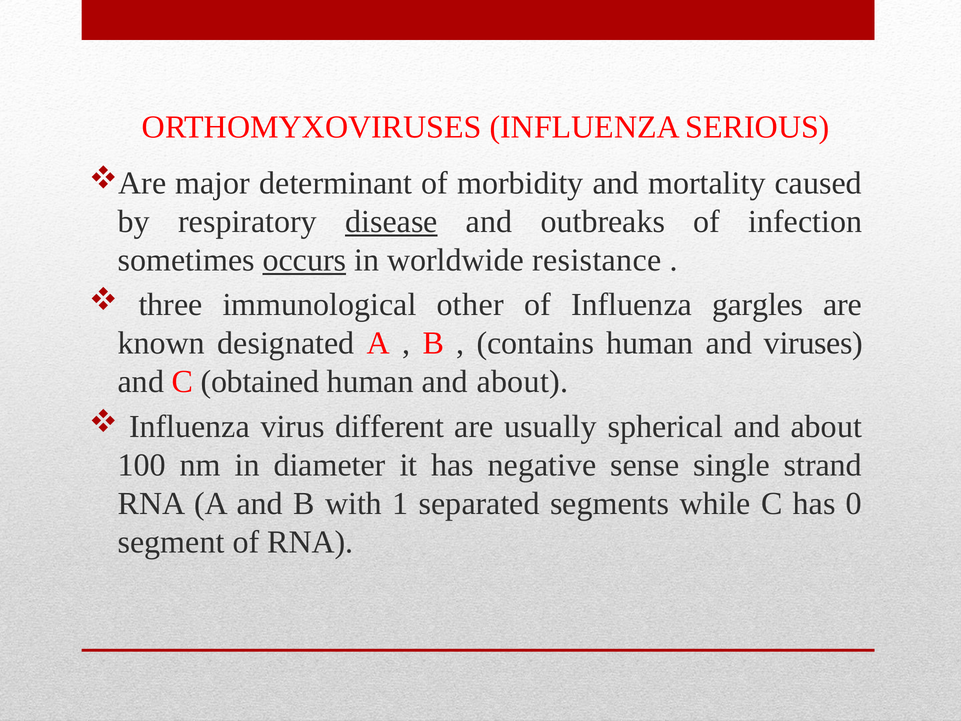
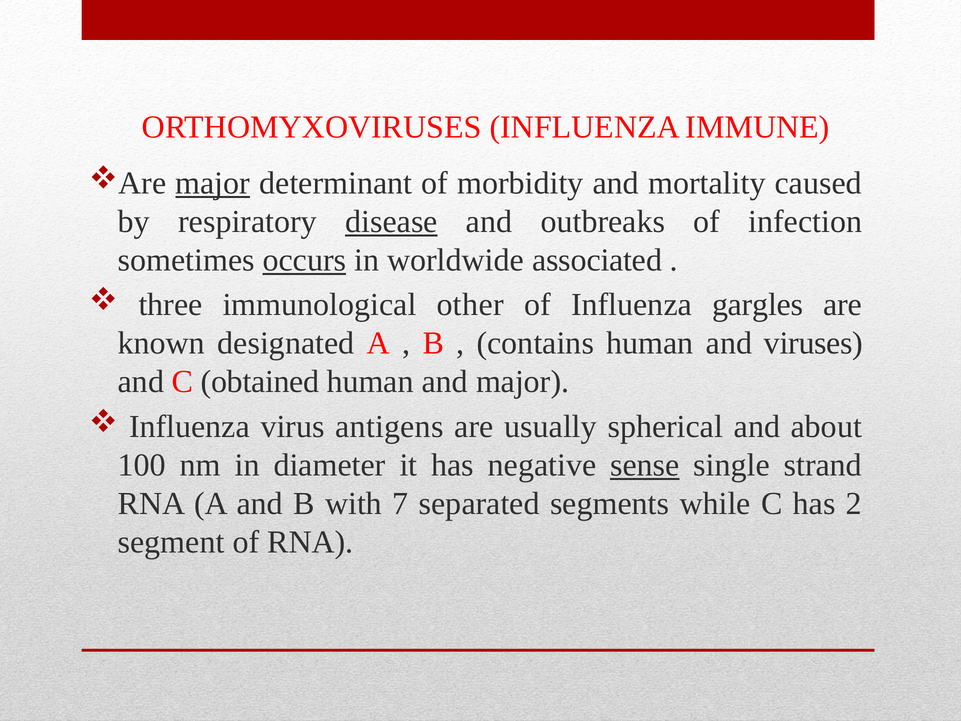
SERIOUS: SERIOUS -> IMMUNE
major at (213, 183) underline: none -> present
resistance: resistance -> associated
human and about: about -> major
different: different -> antigens
sense underline: none -> present
1: 1 -> 7
0: 0 -> 2
